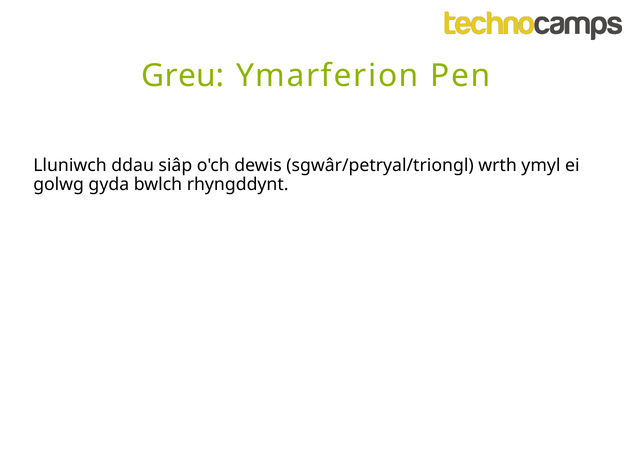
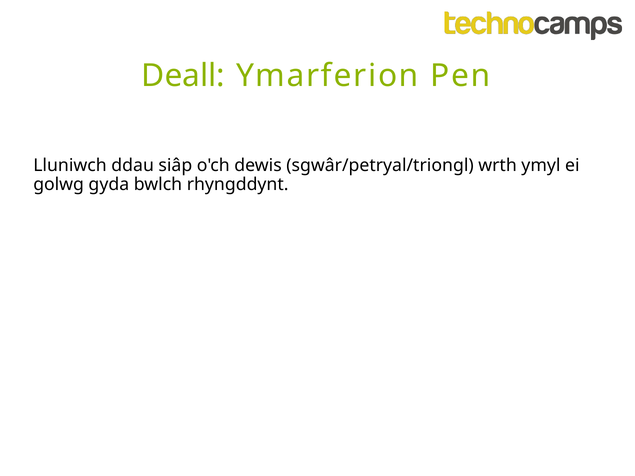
Greu: Greu -> Deall
